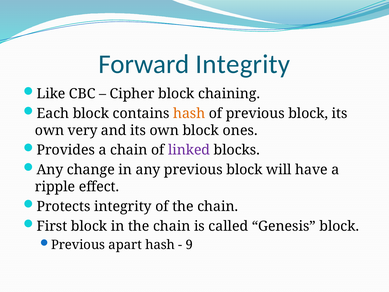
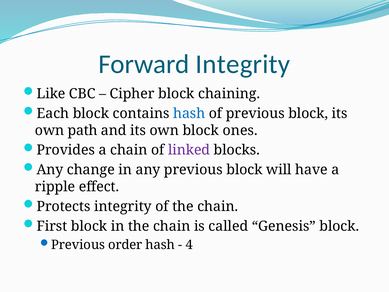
hash at (189, 113) colour: orange -> blue
very: very -> path
apart: apart -> order
9: 9 -> 4
